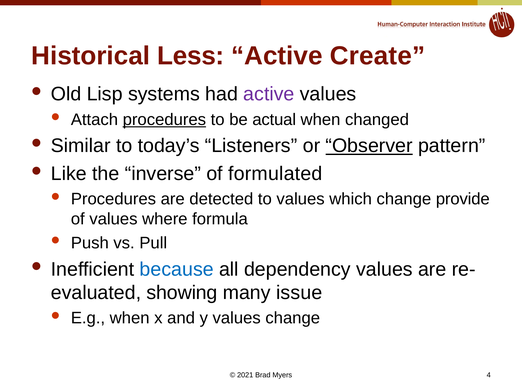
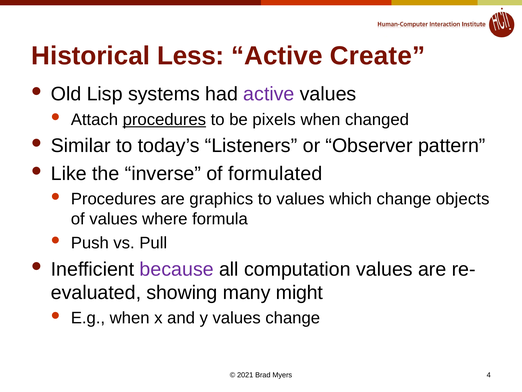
actual: actual -> pixels
Observer underline: present -> none
detected: detected -> graphics
provide: provide -> objects
because colour: blue -> purple
dependency: dependency -> computation
issue: issue -> might
